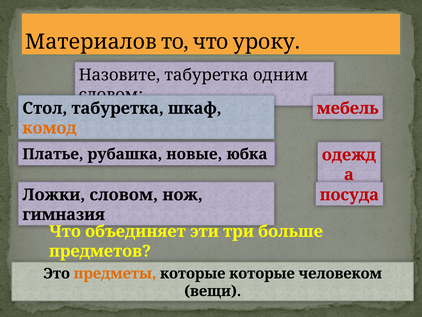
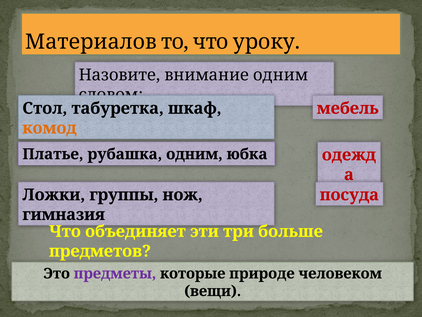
Назовите табуретка: табуретка -> внимание
рубашка новые: новые -> одним
Ложки словом: словом -> группы
предметы colour: orange -> purple
которые которые: которые -> природе
